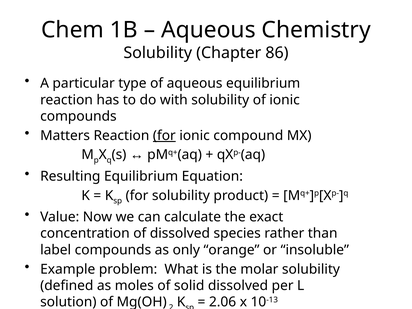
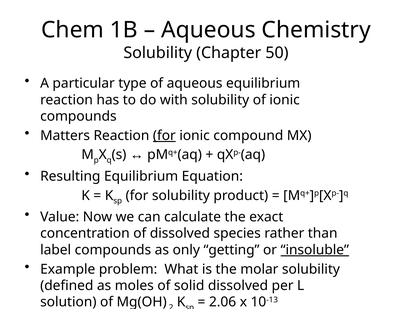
86: 86 -> 50
orange: orange -> getting
insoluble underline: none -> present
